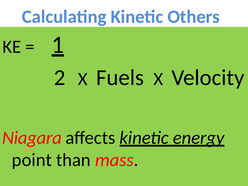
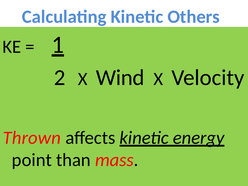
Fuels: Fuels -> Wind
Niagara: Niagara -> Thrown
